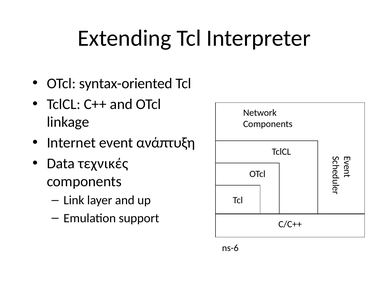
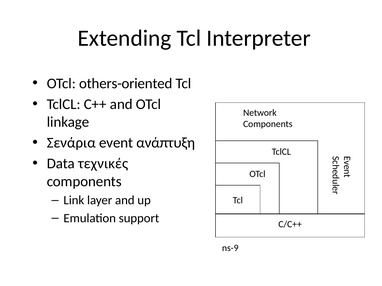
syntax-oriented: syntax-oriented -> others-oriented
Internet: Internet -> Σενάρια
ns-6: ns-6 -> ns-9
